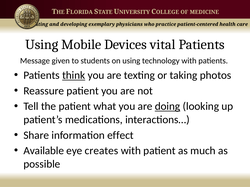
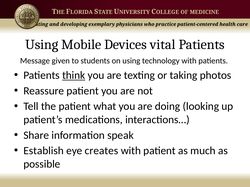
doing underline: present -> none
effect: effect -> speak
Available: Available -> Establish
